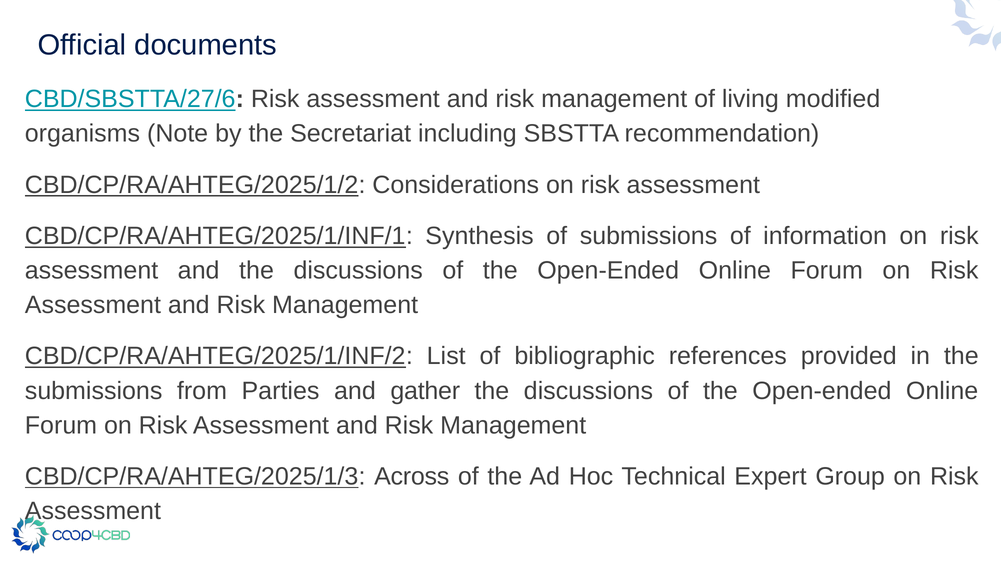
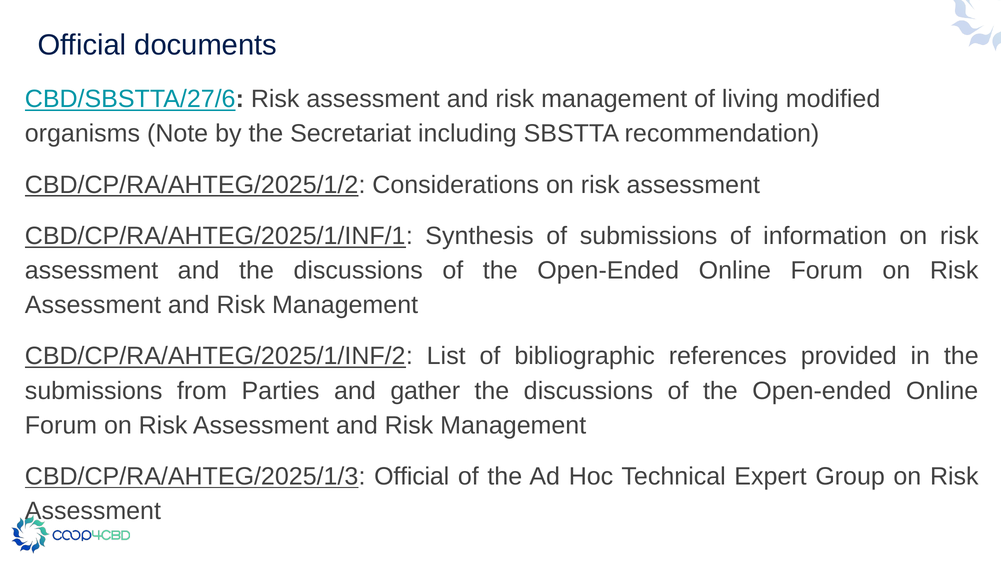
CBD/CP/RA/AHTEG/2025/1/3 Across: Across -> Official
